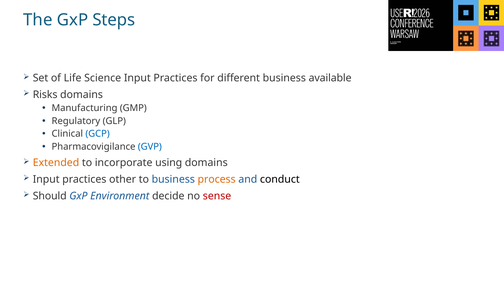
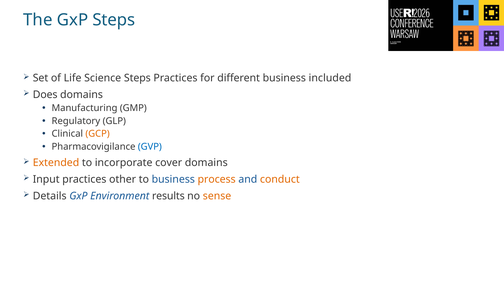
Science Input: Input -> Steps
available: available -> included
Risks: Risks -> Does
GCP colour: blue -> orange
using: using -> cover
conduct colour: black -> orange
Should: Should -> Details
decide: decide -> results
sense colour: red -> orange
